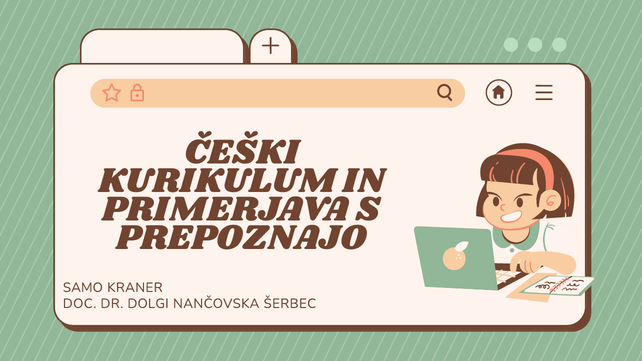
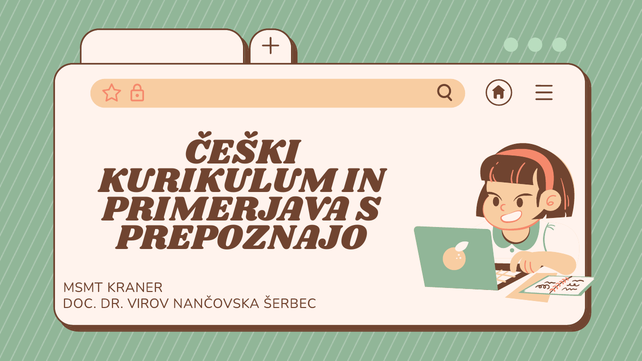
SAMO: SAMO -> MSMT
DOLGI: DOLGI -> VIROV
